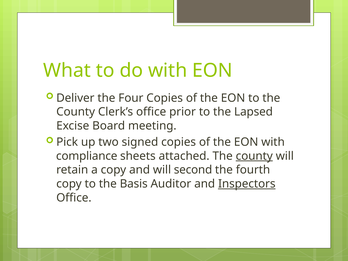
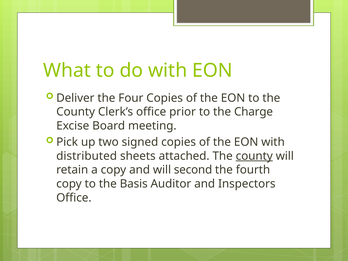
Lapsed: Lapsed -> Charge
compliance: compliance -> distributed
Inspectors underline: present -> none
